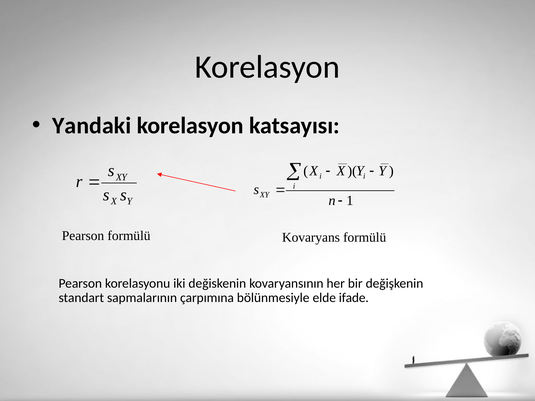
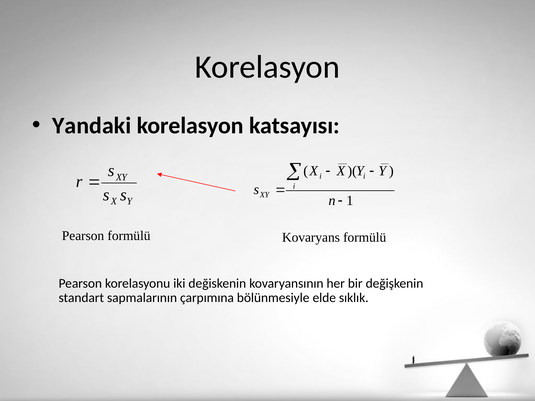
ifade: ifade -> sıklık
